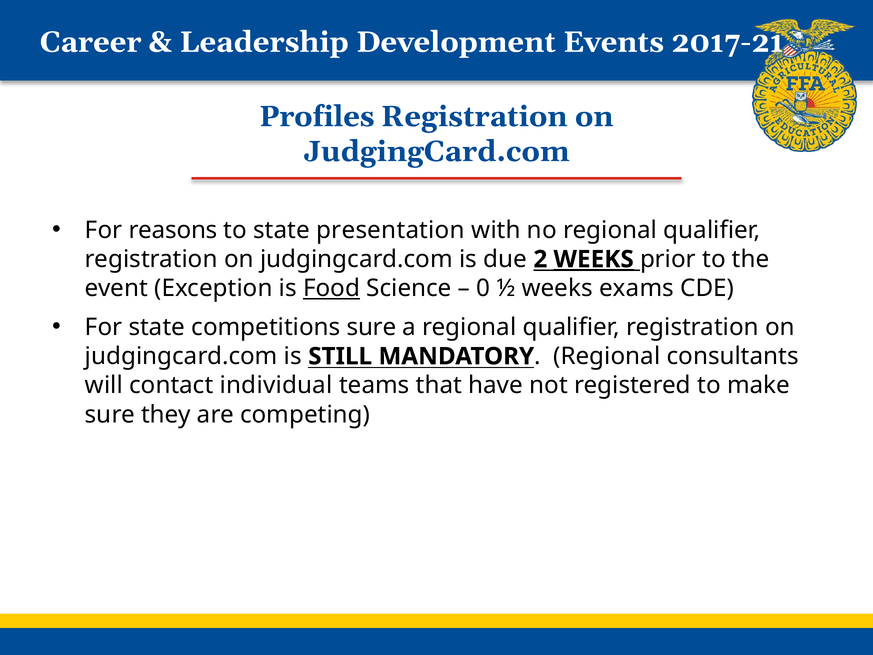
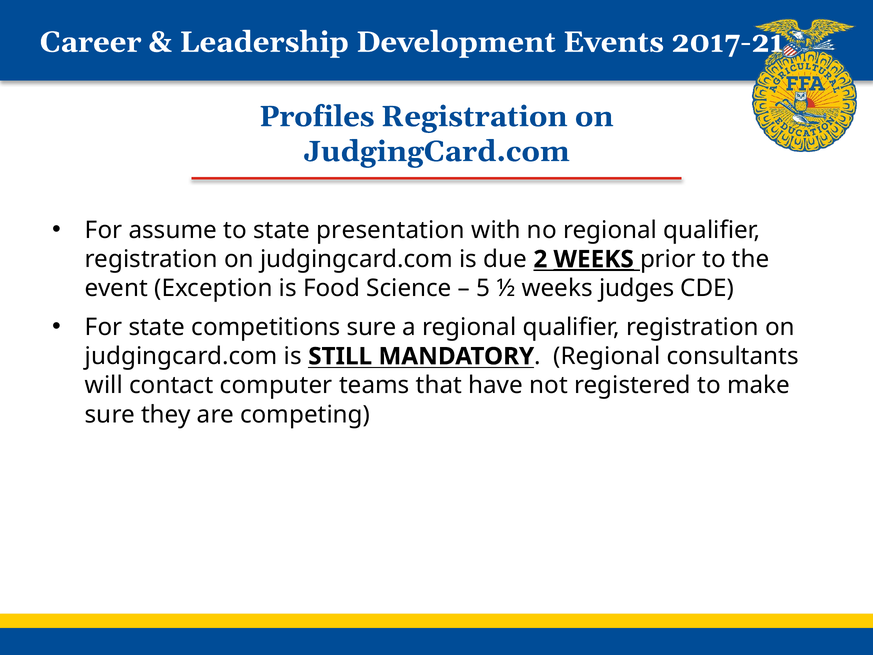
reasons: reasons -> assume
Food underline: present -> none
0: 0 -> 5
exams: exams -> judges
individual: individual -> computer
